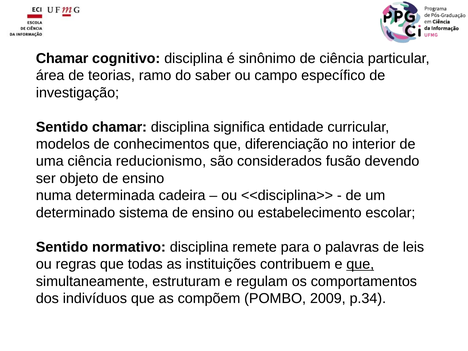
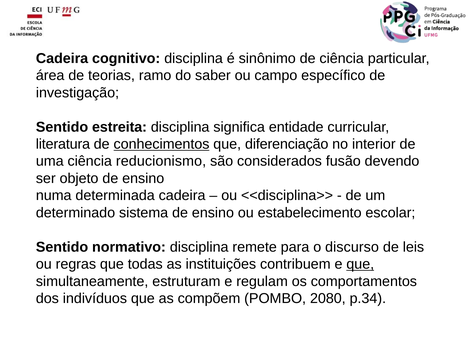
Chamar at (62, 58): Chamar -> Cadeira
Sentido chamar: chamar -> estreita
modelos: modelos -> literatura
conhecimentos underline: none -> present
palavras: palavras -> discurso
2009: 2009 -> 2080
